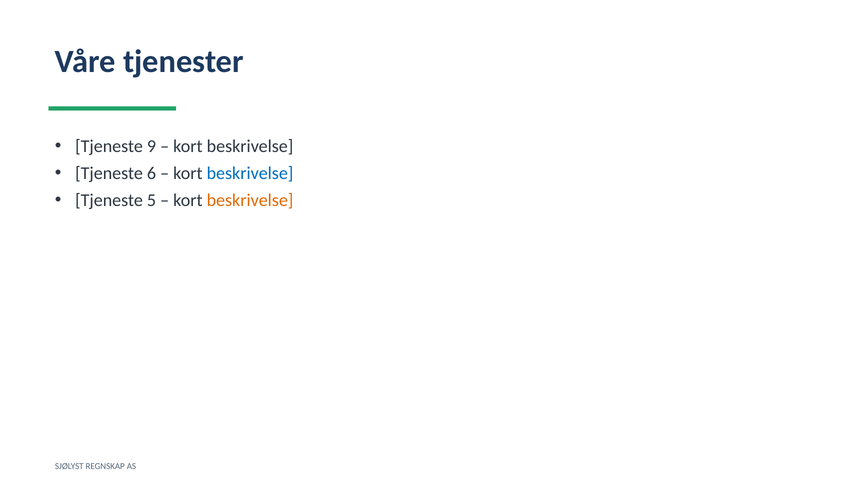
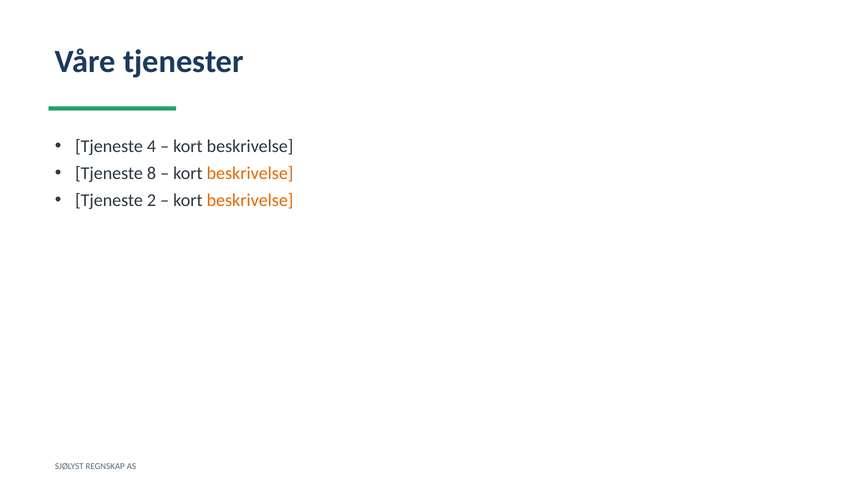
9: 9 -> 4
6: 6 -> 8
beskrivelse at (250, 173) colour: blue -> orange
5: 5 -> 2
